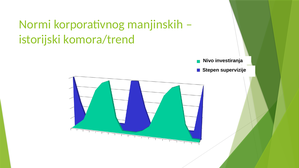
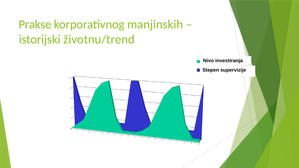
Normi: Normi -> Prakse
komora/trend: komora/trend -> životnu/trend
